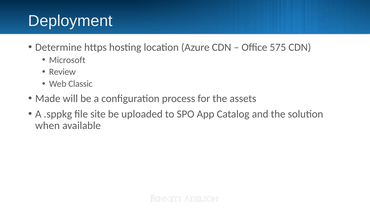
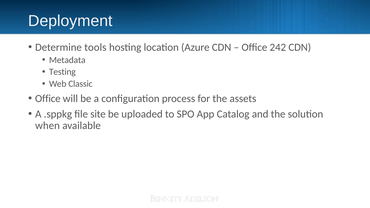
https: https -> tools
575: 575 -> 242
Microsoft: Microsoft -> Metadata
Review: Review -> Testing
Made at (48, 99): Made -> Office
